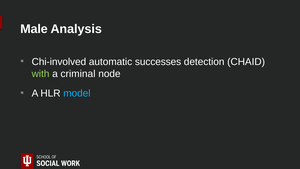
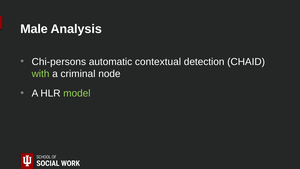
Chi-involved: Chi-involved -> Chi-persons
successes: successes -> contextual
model colour: light blue -> light green
